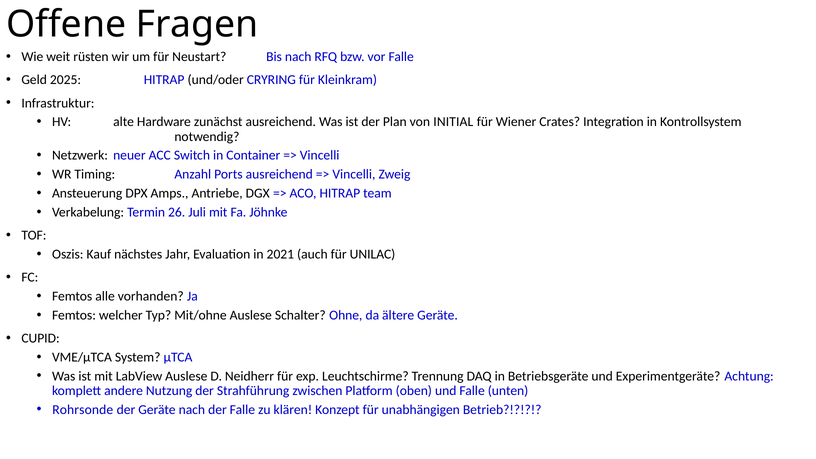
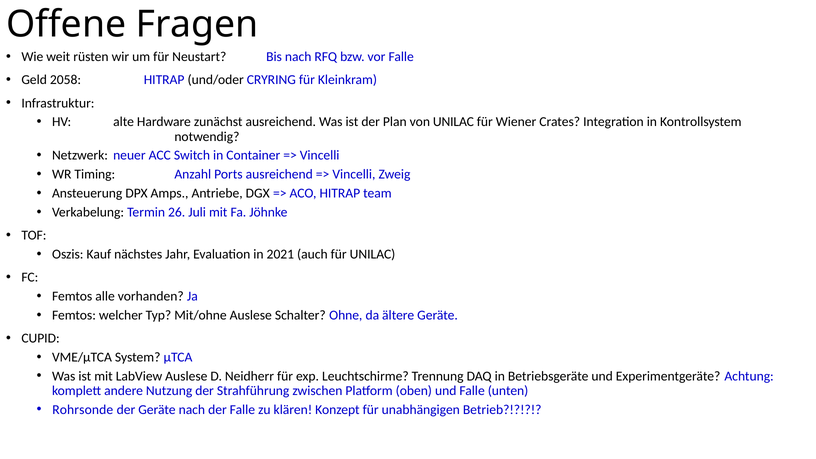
2025: 2025 -> 2058
von INITIAL: INITIAL -> UNILAC
